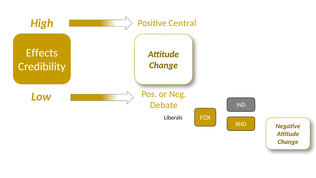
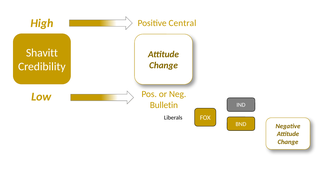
Effects: Effects -> Shavitt
Debate: Debate -> Bulletin
